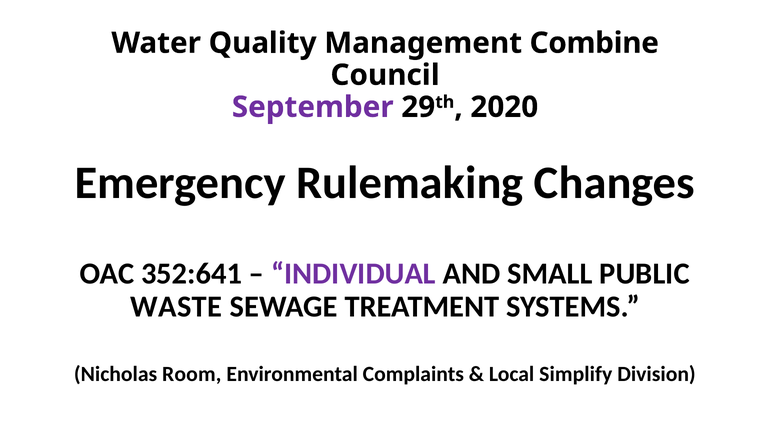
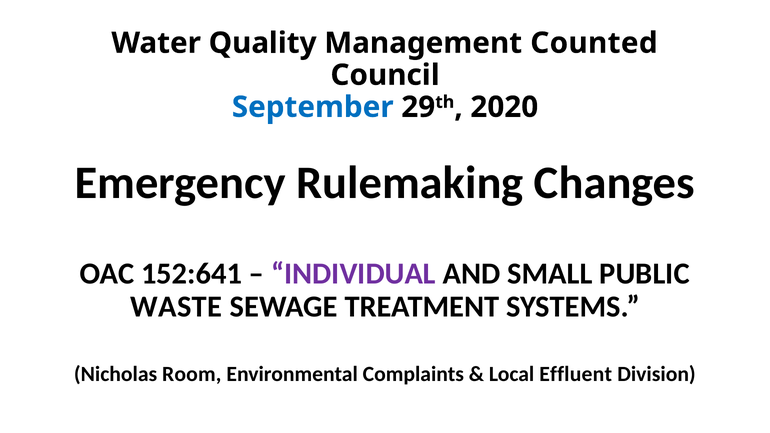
Combine: Combine -> Counted
September colour: purple -> blue
352:641: 352:641 -> 152:641
Simplify: Simplify -> Effluent
